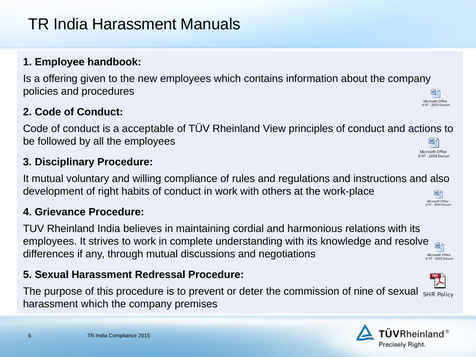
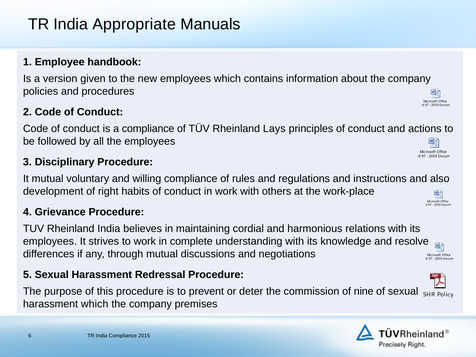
India Harassment: Harassment -> Appropriate
offering: offering -> version
a acceptable: acceptable -> compliance
View: View -> Lays
